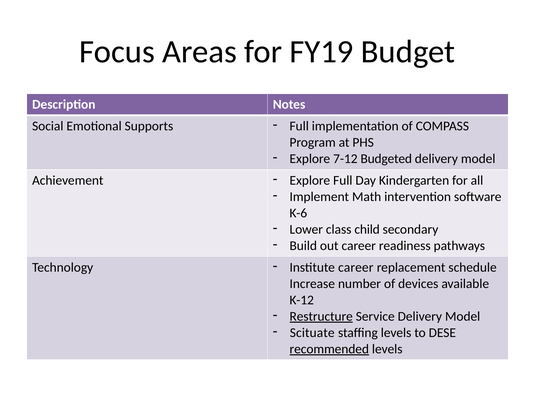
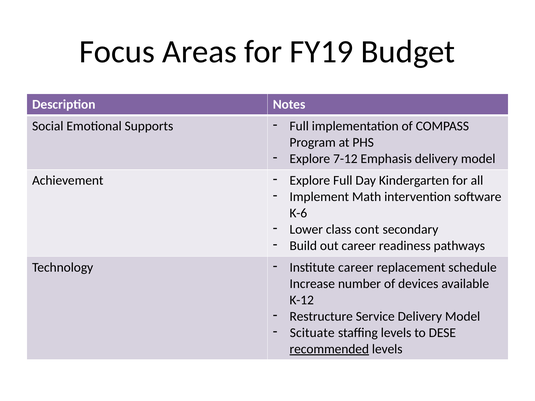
Budgeted: Budgeted -> Emphasis
child: child -> cont
Restructure underline: present -> none
